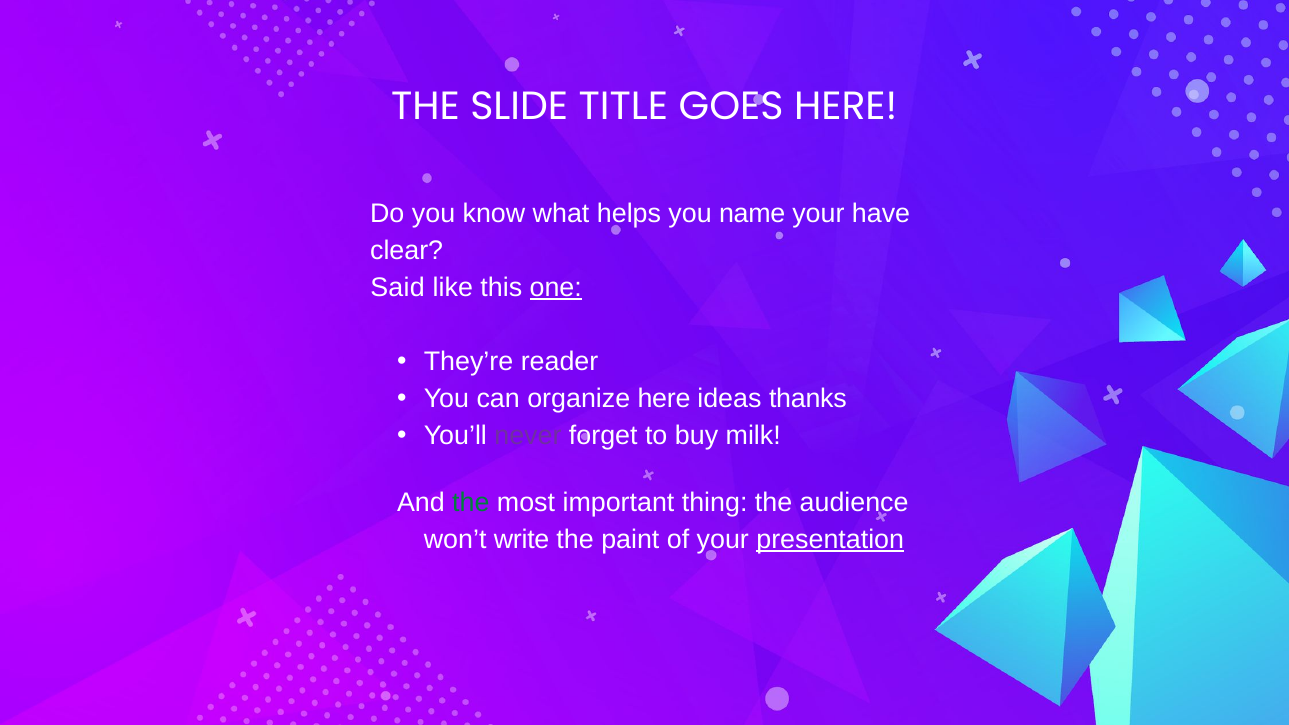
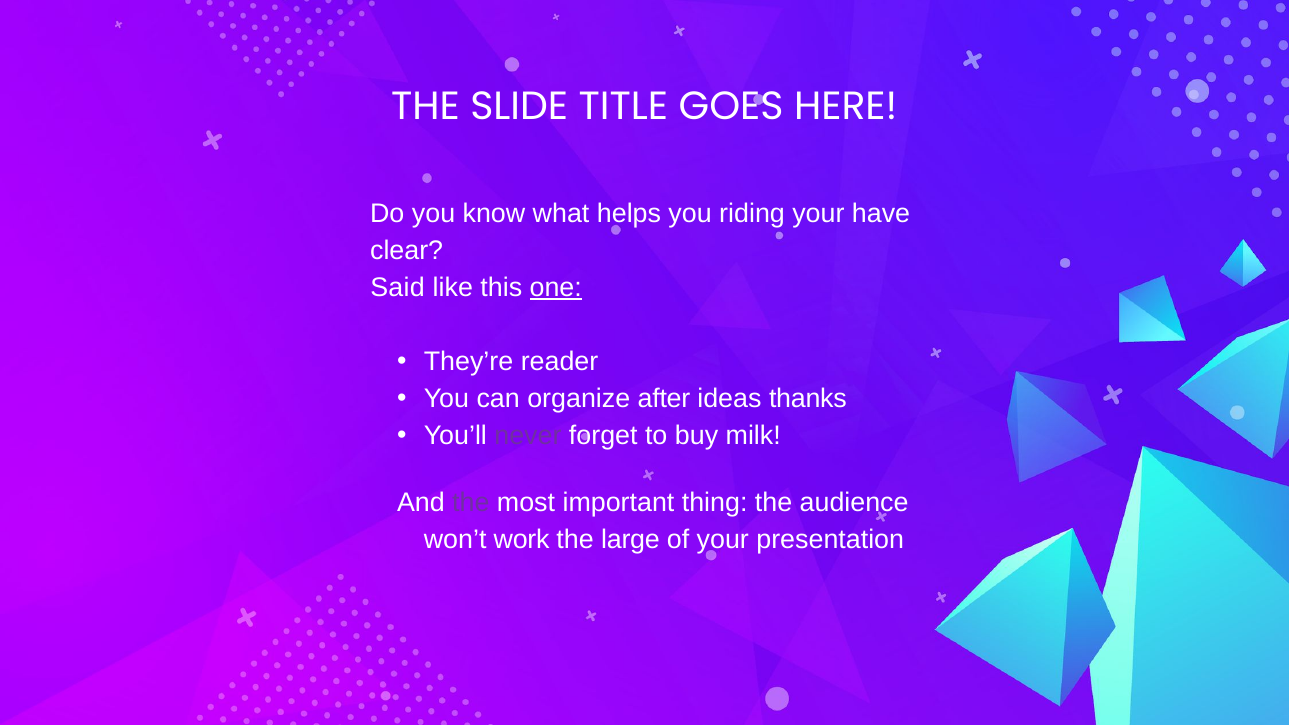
name: name -> riding
organize here: here -> after
the at (471, 503) colour: green -> purple
write: write -> work
paint: paint -> large
presentation underline: present -> none
